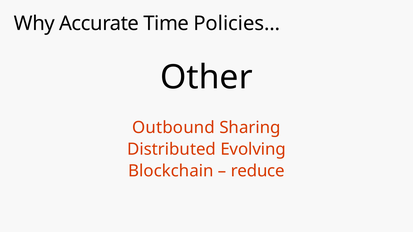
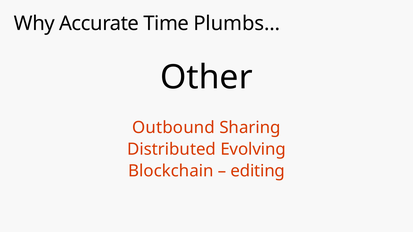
Policies…: Policies… -> Plumbs…
reduce: reduce -> editing
